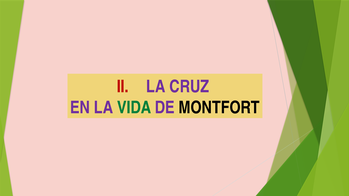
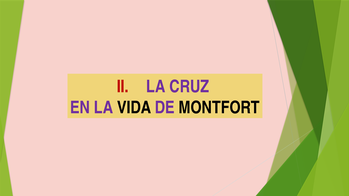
VIDA colour: green -> black
